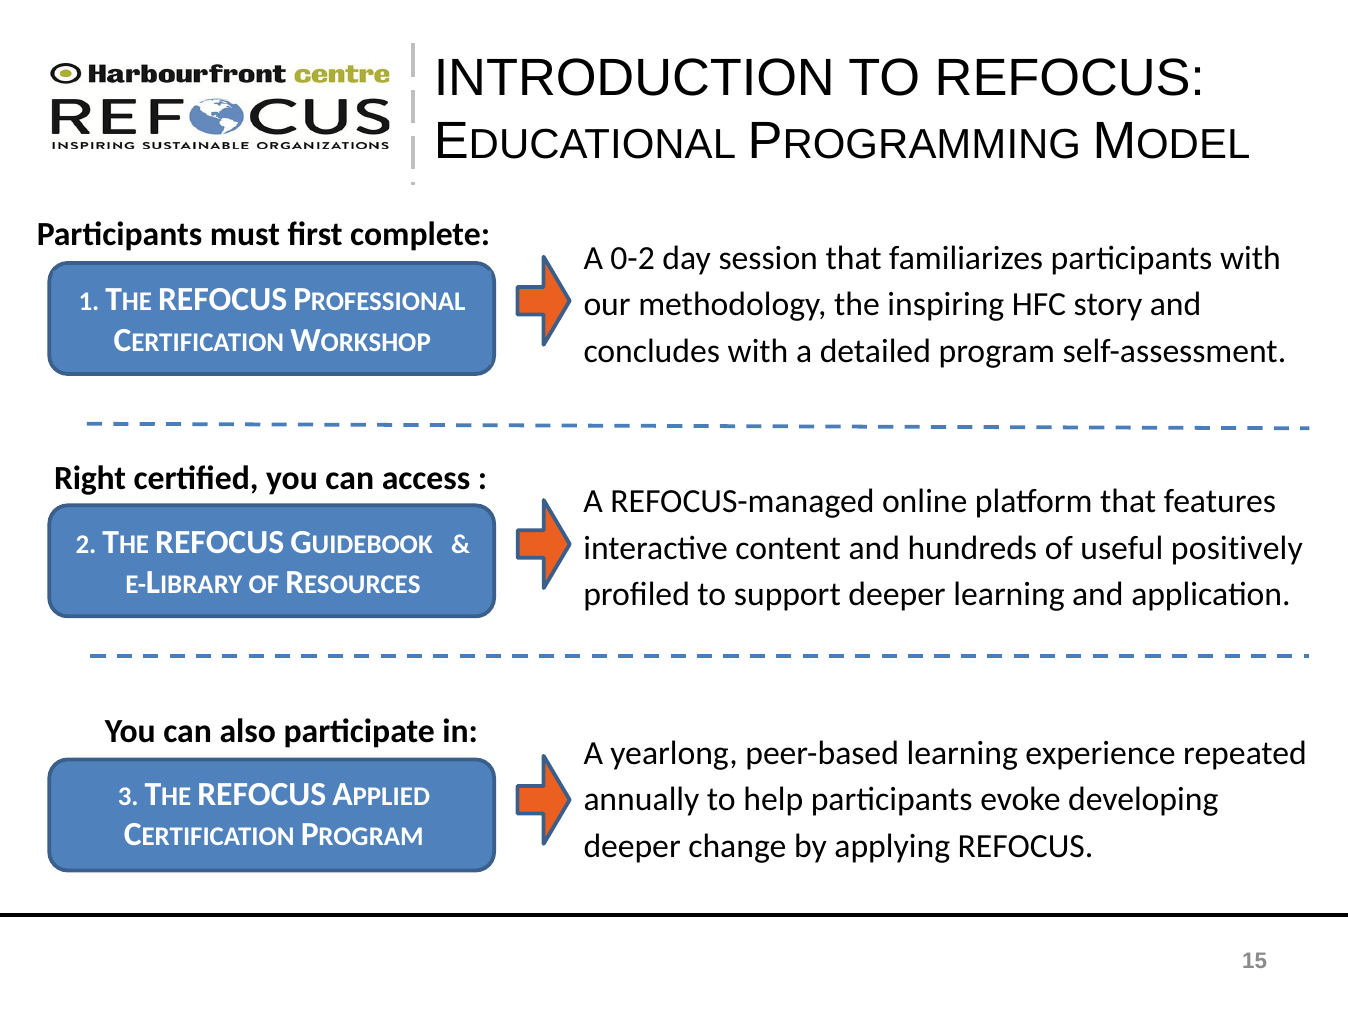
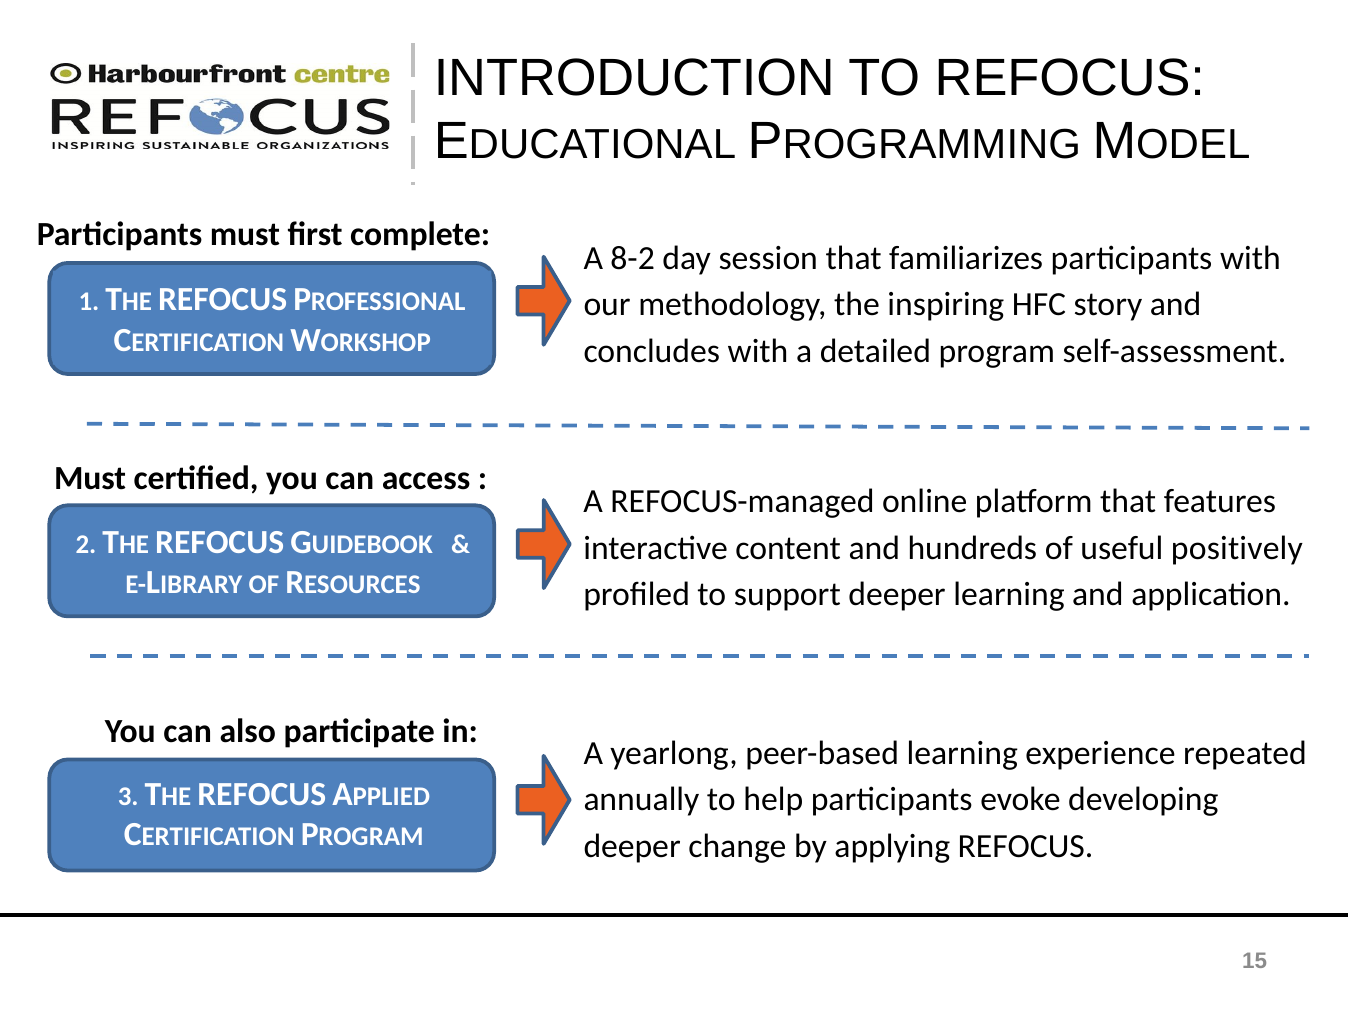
0-2: 0-2 -> 8-2
Right at (90, 478): Right -> Must
